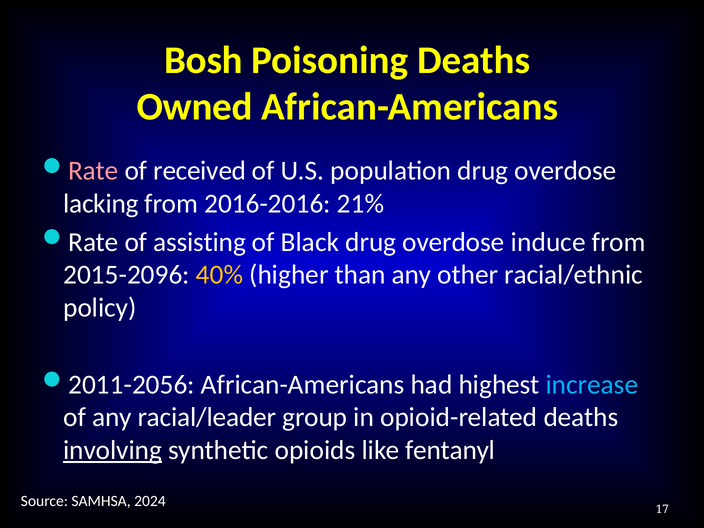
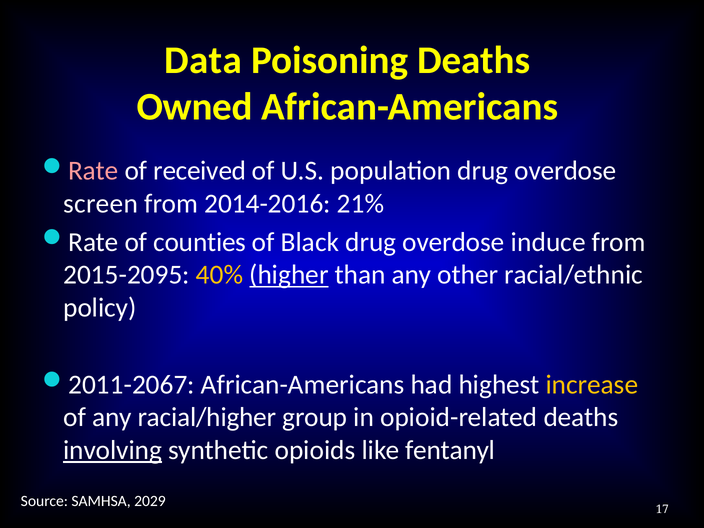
Bosh: Bosh -> Data
lacking: lacking -> screen
2016-2016: 2016-2016 -> 2014-2016
assisting: assisting -> counties
2015-2096: 2015-2096 -> 2015-2095
higher underline: none -> present
2011-2056: 2011-2056 -> 2011-2067
increase colour: light blue -> yellow
racial/leader: racial/leader -> racial/higher
2024: 2024 -> 2029
